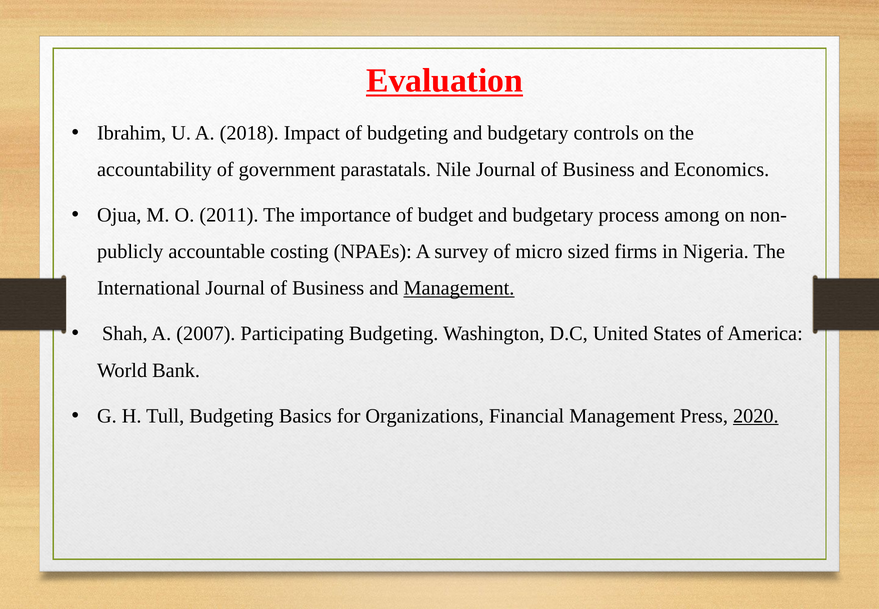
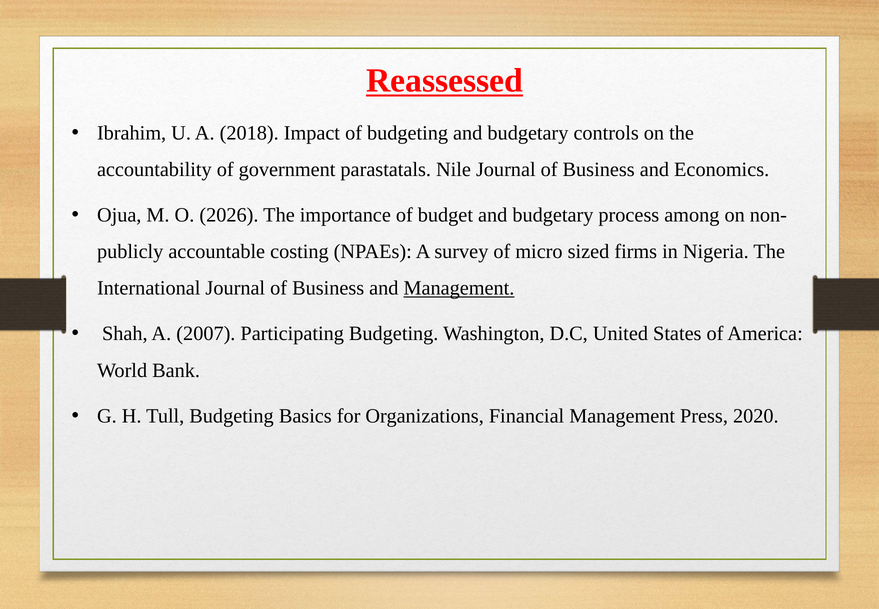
Evaluation: Evaluation -> Reassessed
2011: 2011 -> 2026
2020 underline: present -> none
